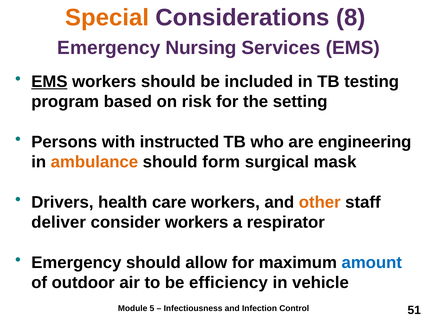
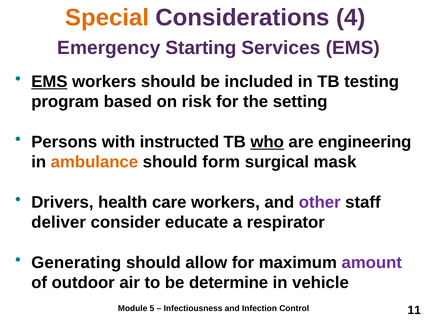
8: 8 -> 4
Nursing: Nursing -> Starting
who underline: none -> present
other colour: orange -> purple
consider workers: workers -> educate
Emergency at (76, 263): Emergency -> Generating
amount colour: blue -> purple
efficiency: efficiency -> determine
51: 51 -> 11
